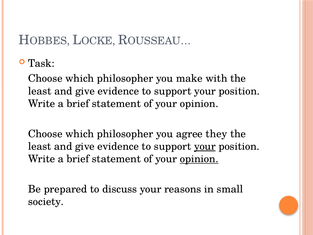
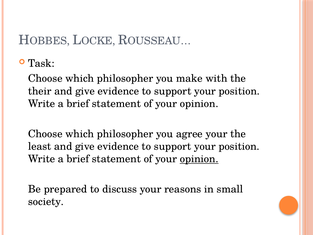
least at (40, 91): least -> their
agree they: they -> your
your at (205, 146) underline: present -> none
